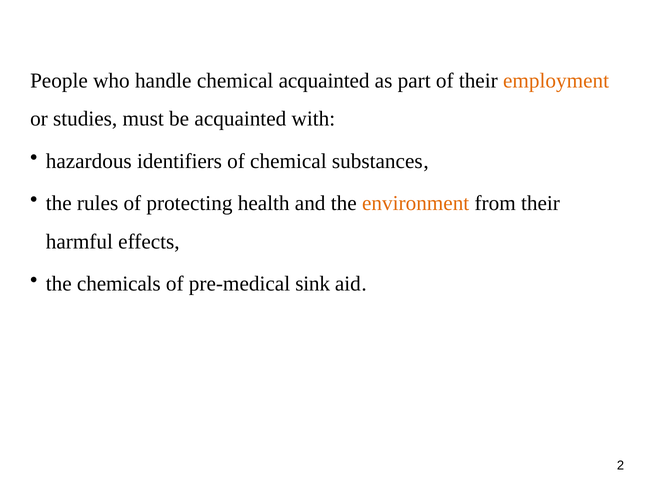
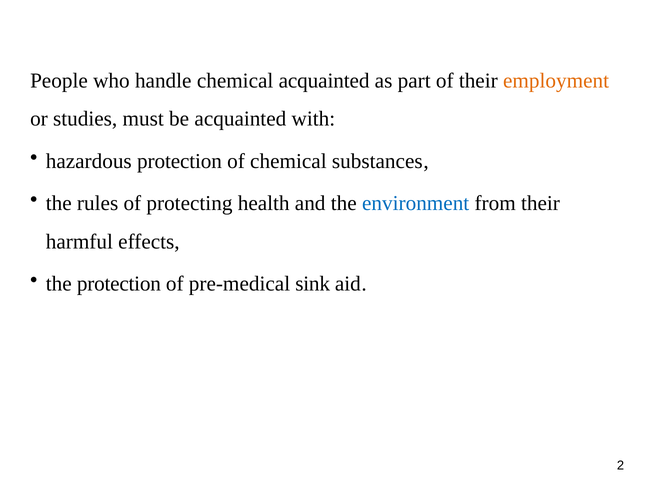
hazardous identifiers: identifiers -> protection
environment colour: orange -> blue
the chemicals: chemicals -> protection
